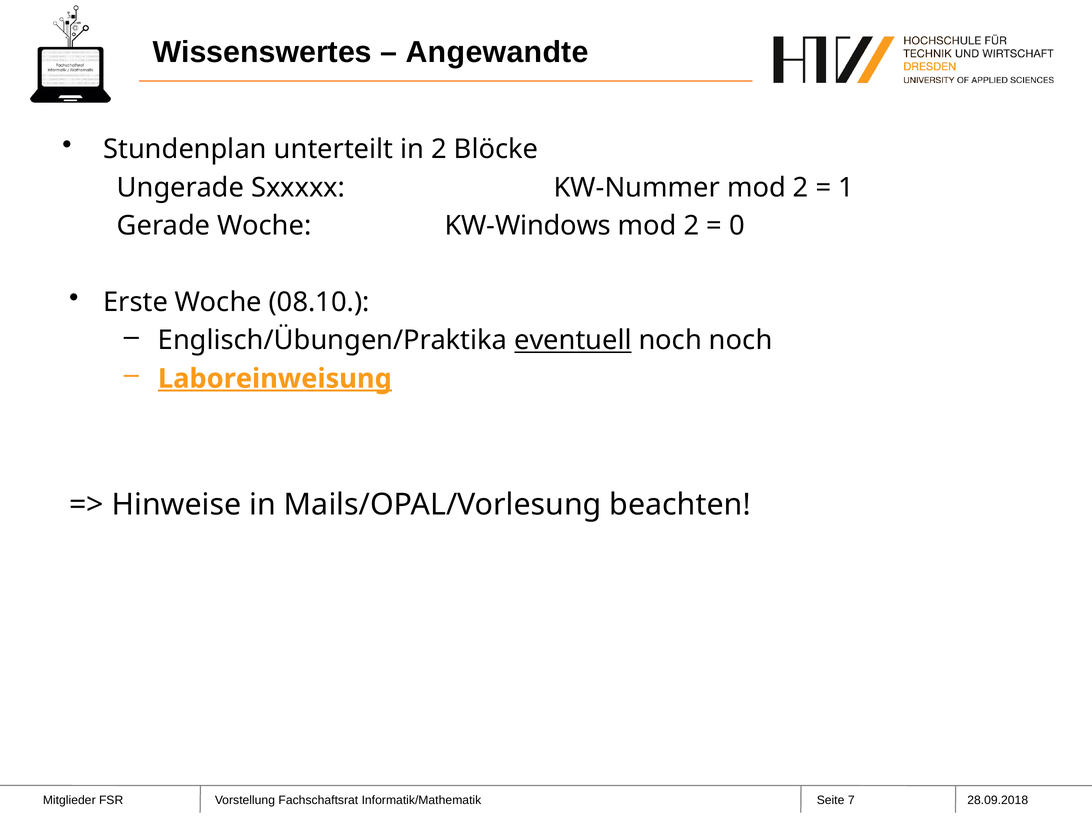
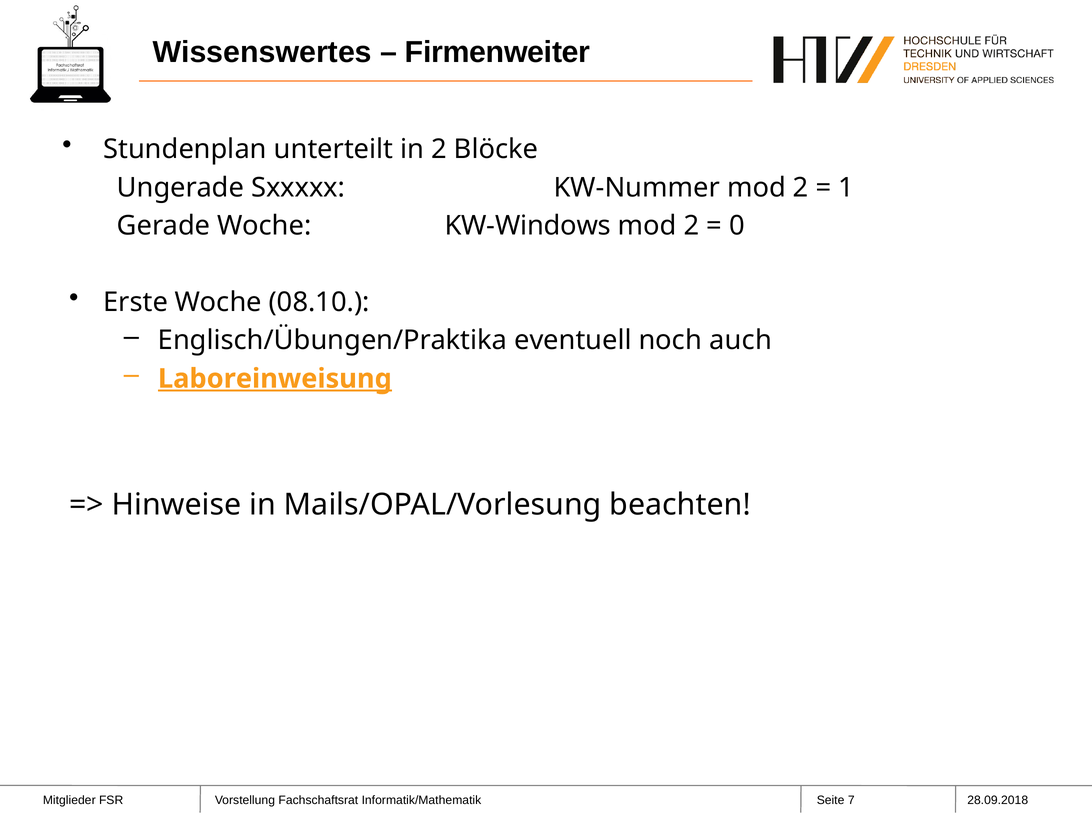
Angewandte: Angewandte -> Firmenweiter
eventuell underline: present -> none
noch noch: noch -> auch
